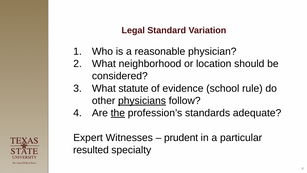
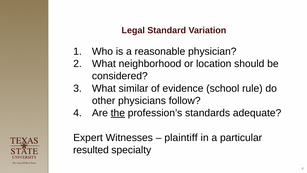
statute: statute -> similar
physicians underline: present -> none
prudent: prudent -> plaintiff
